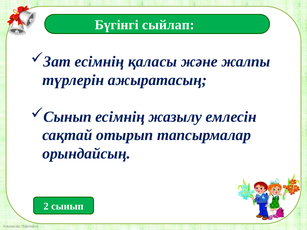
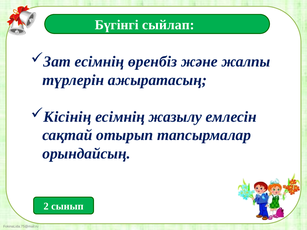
қаласы: қаласы -> өренбіз
Сынып at (68, 117): Сынып -> Кісінің
